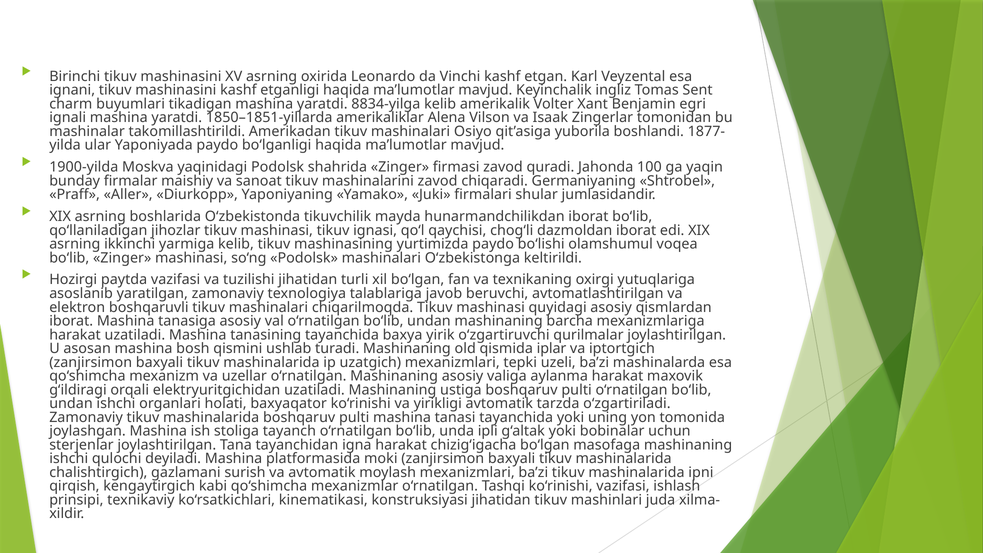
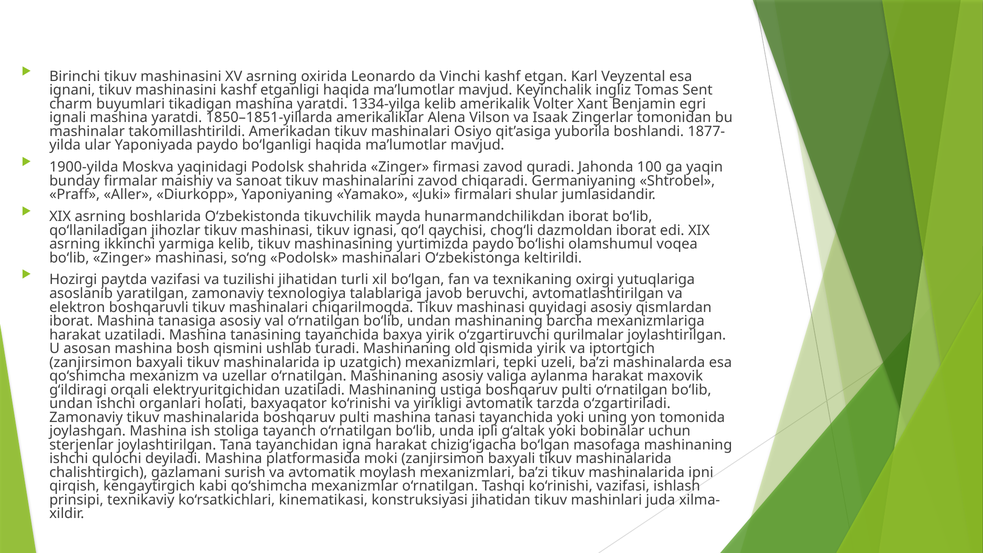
8834-yilga: 8834-yilga -> 1334-yilga
qismida iplar: iplar -> yirik
